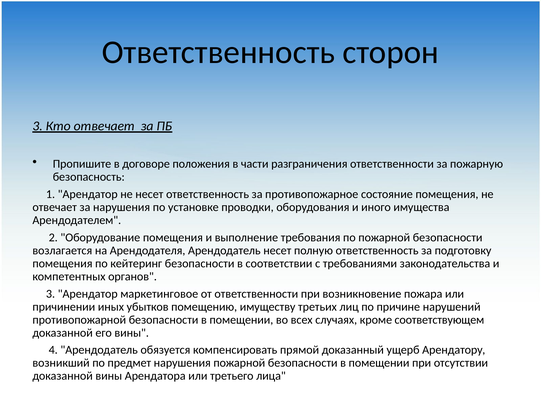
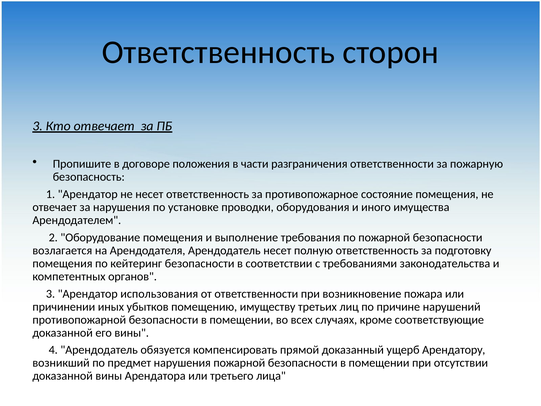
маркетинговое: маркетинговое -> использования
соответствующем: соответствующем -> соответствующие
